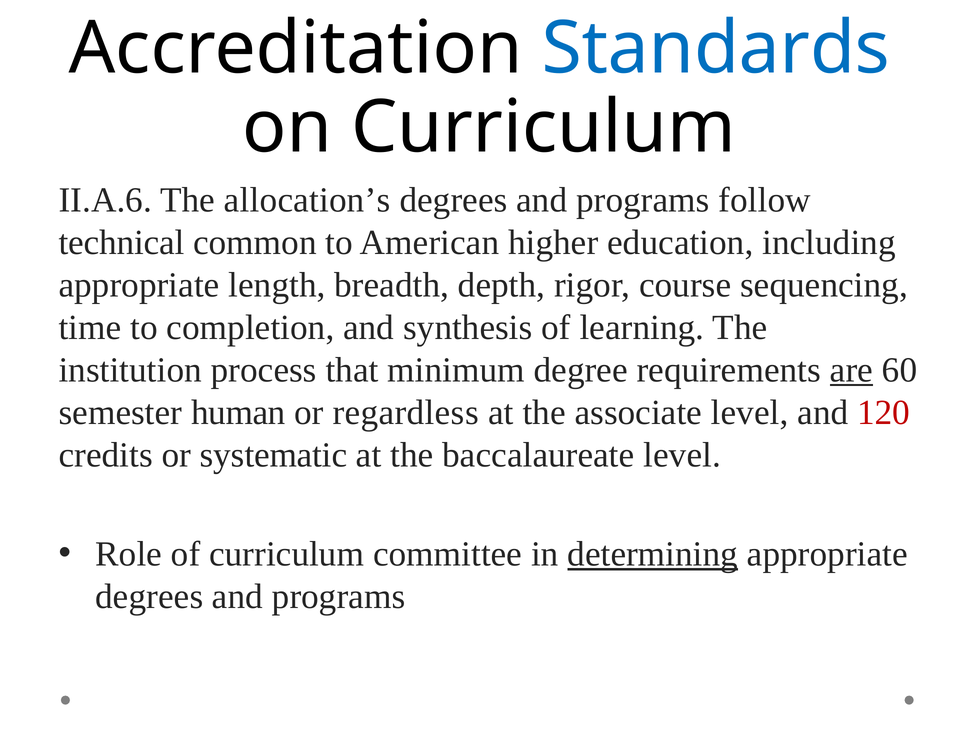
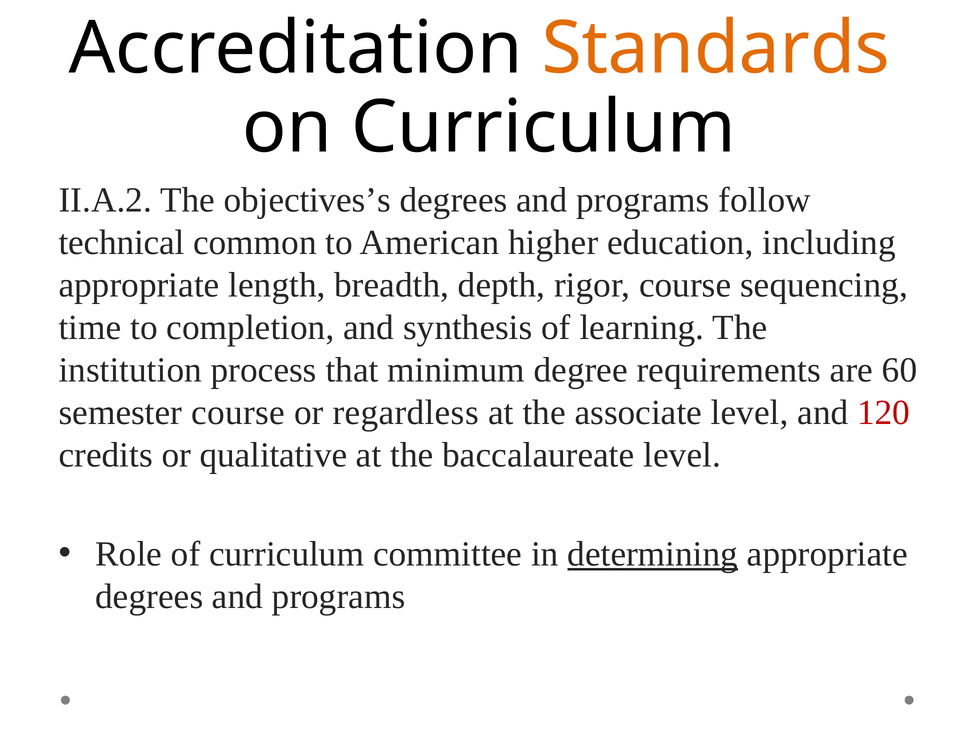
Standards colour: blue -> orange
II.A.6: II.A.6 -> II.A.2
allocation’s: allocation’s -> objectives’s
are underline: present -> none
semester human: human -> course
systematic: systematic -> qualitative
